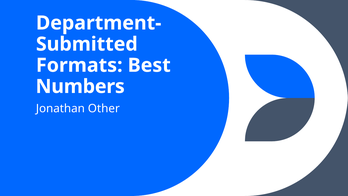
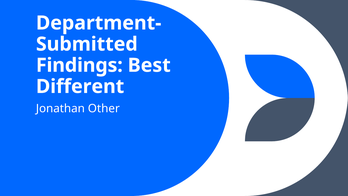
Formats: Formats -> Findings
Numbers: Numbers -> Different
